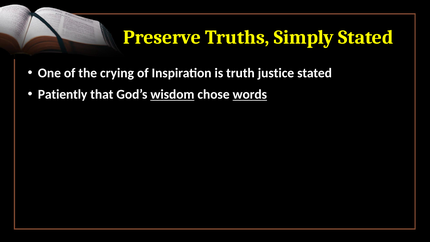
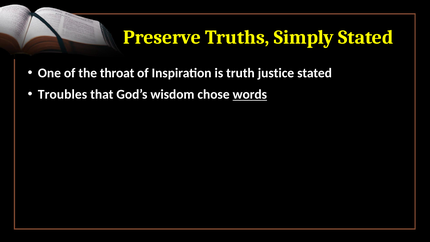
crying: crying -> throat
Patiently: Patiently -> Troubles
wisdom underline: present -> none
